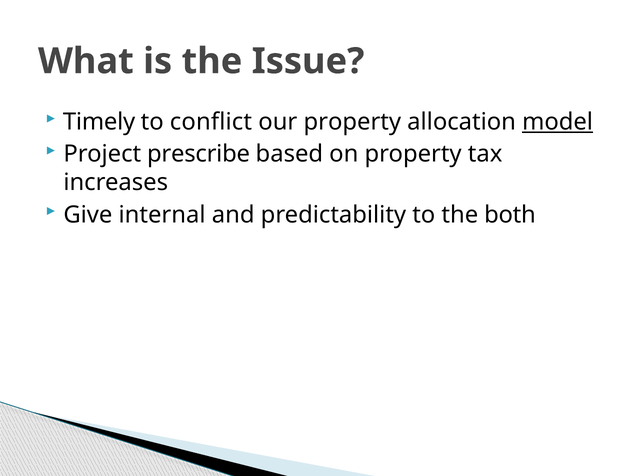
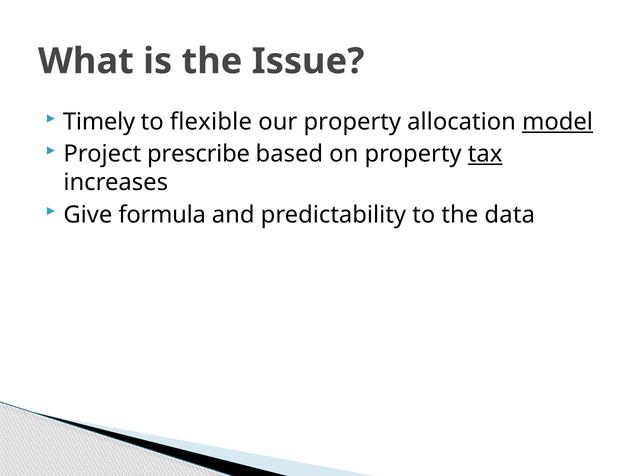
conflict: conflict -> flexible
tax underline: none -> present
internal: internal -> formula
both: both -> data
